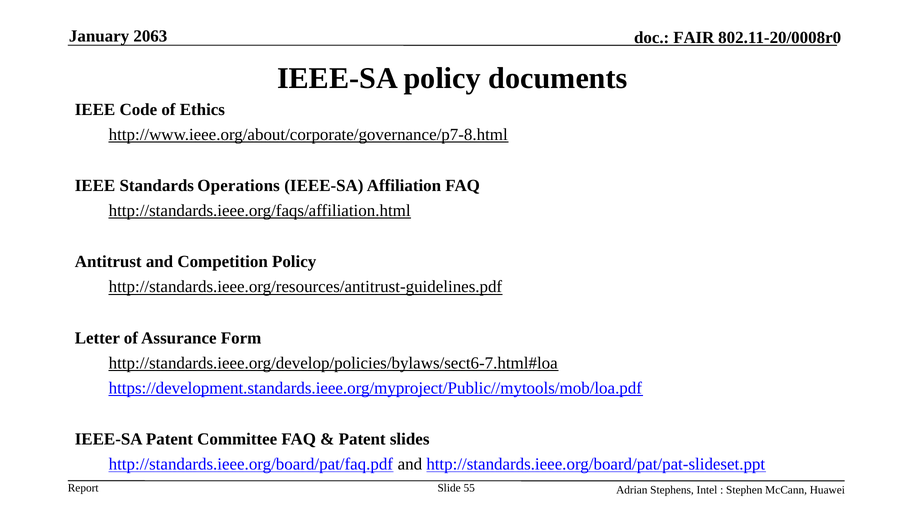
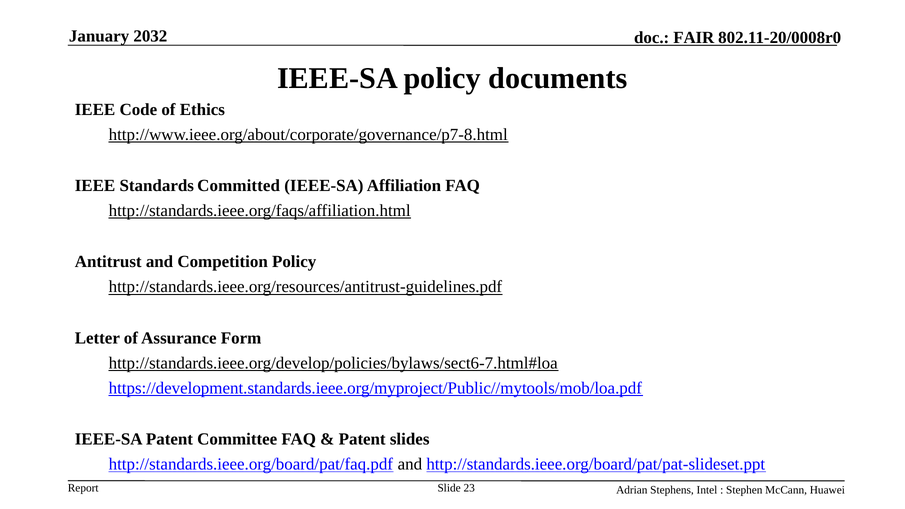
2063: 2063 -> 2032
Operations: Operations -> Committed
55: 55 -> 23
